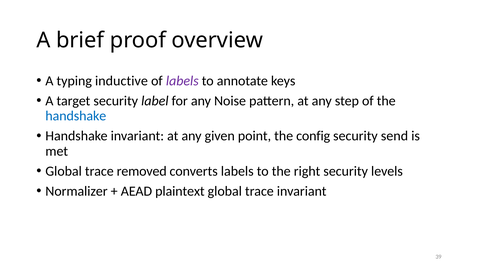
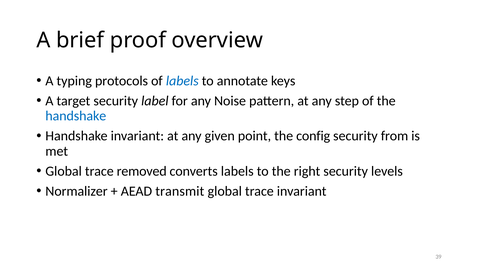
inductive: inductive -> protocols
labels at (182, 81) colour: purple -> blue
send: send -> from
plaintext: plaintext -> transmit
